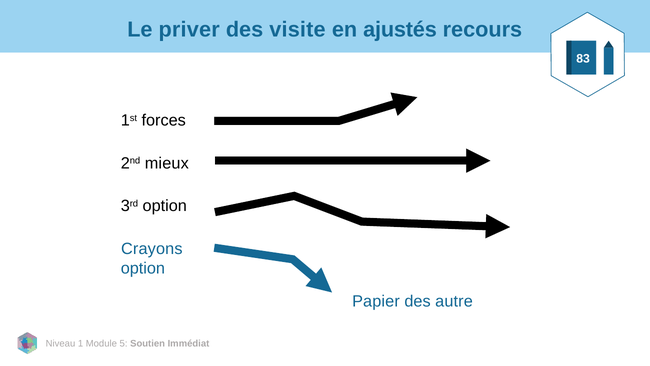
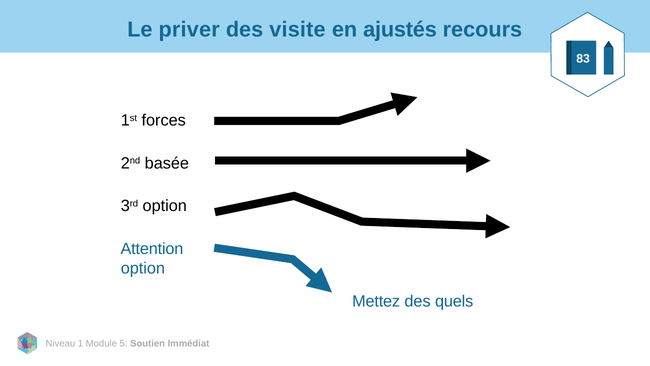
mieux: mieux -> basée
Crayons: Crayons -> Attention
Papier: Papier -> Mettez
autre: autre -> quels
